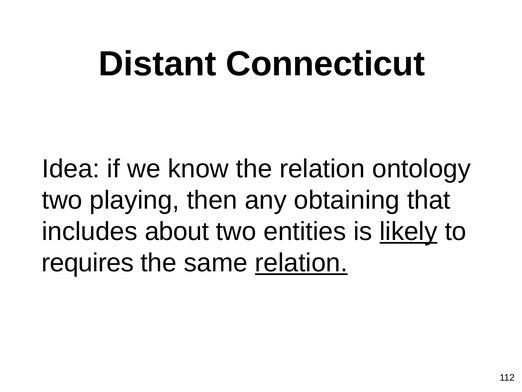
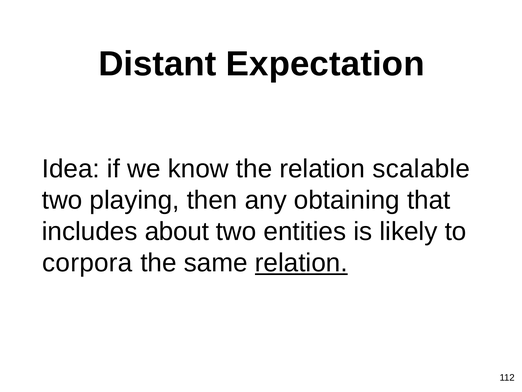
Connecticut: Connecticut -> Expectation
ontology: ontology -> scalable
likely underline: present -> none
requires: requires -> corpora
